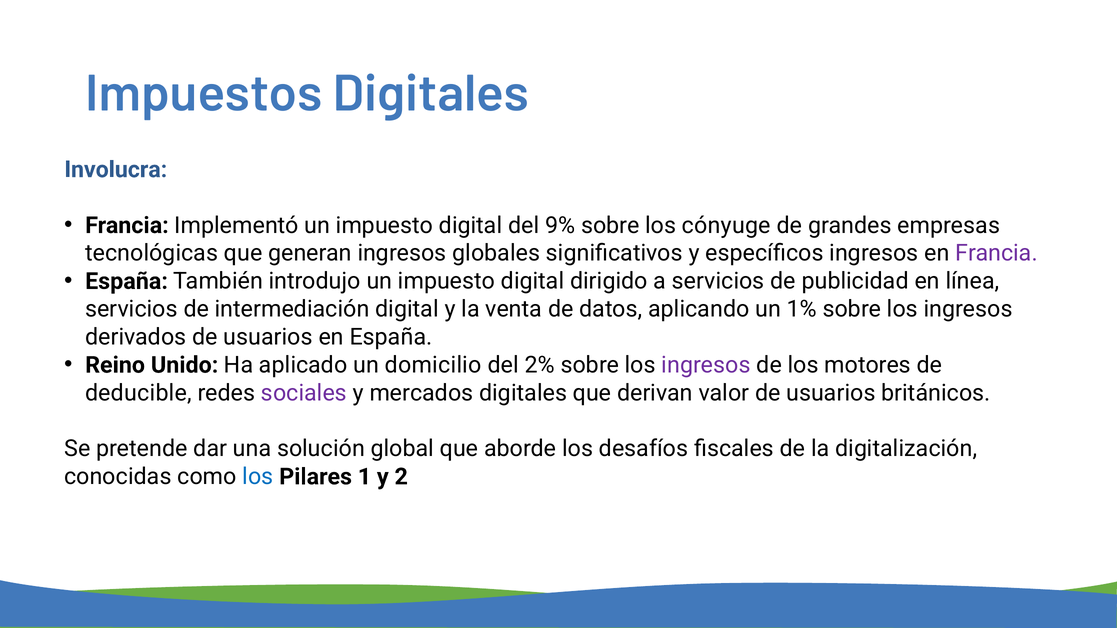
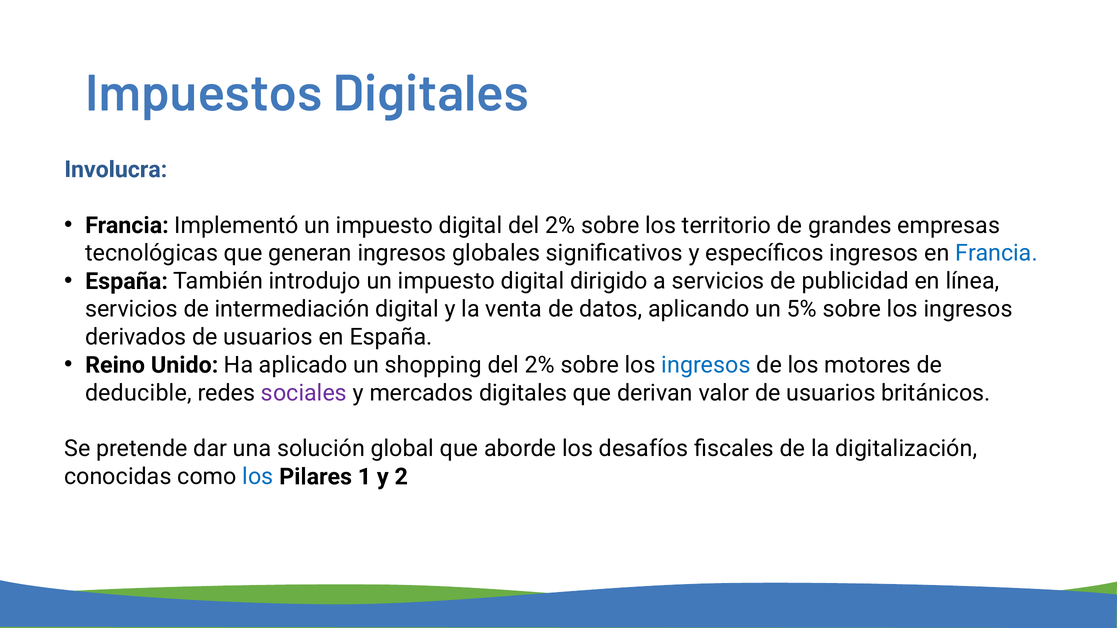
digital del 9%: 9% -> 2%
cónyuge: cónyuge -> territorio
Francia at (996, 253) colour: purple -> blue
1%: 1% -> 5%
domicilio: domicilio -> shopping
ingresos at (706, 365) colour: purple -> blue
